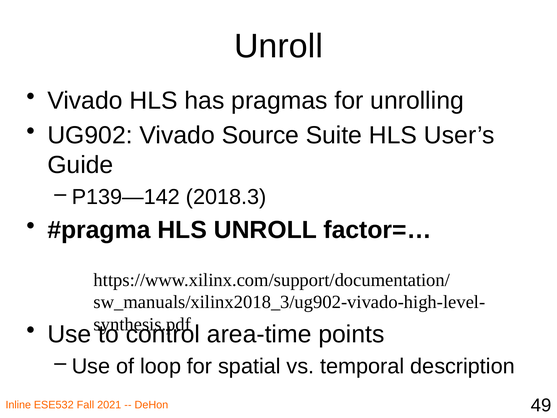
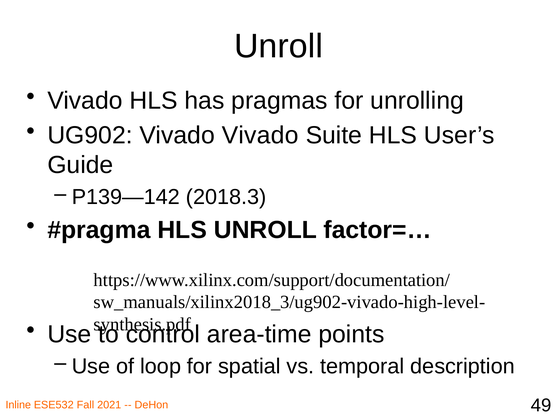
Vivado Source: Source -> Vivado
